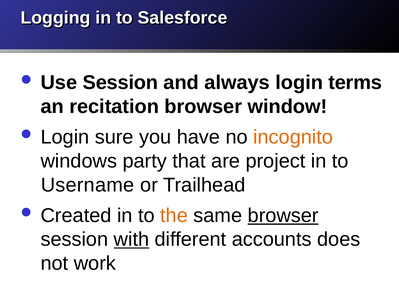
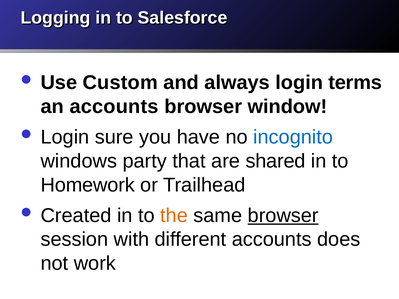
Use Session: Session -> Custom
an recitation: recitation -> accounts
incognito colour: orange -> blue
project: project -> shared
Username: Username -> Homework
with underline: present -> none
